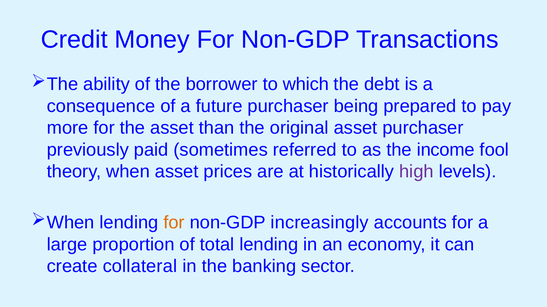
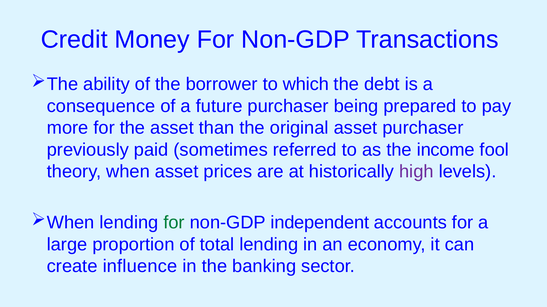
for at (174, 223) colour: orange -> green
increasingly: increasingly -> independent
collateral: collateral -> influence
